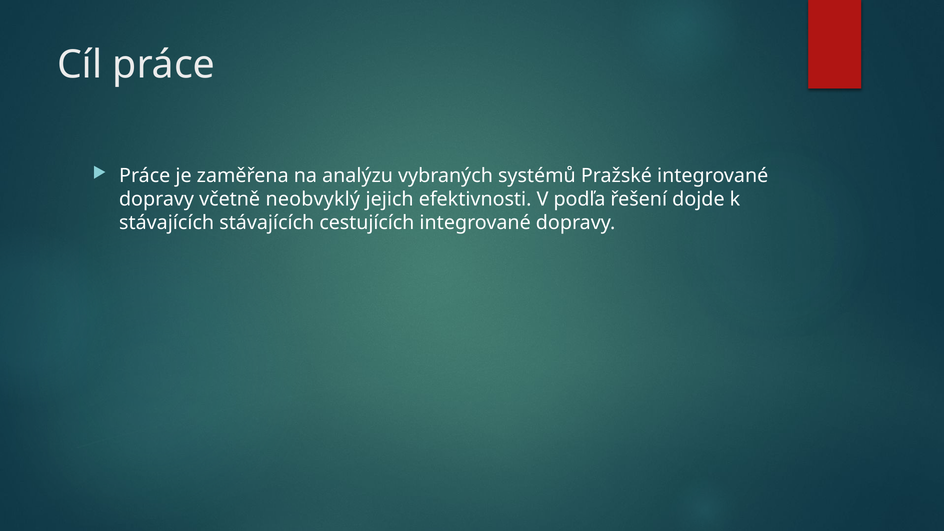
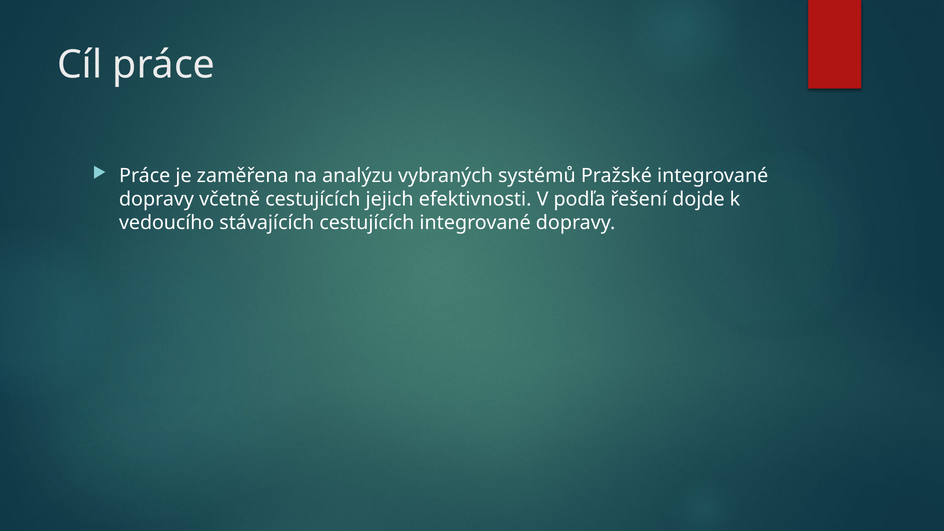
včetně neobvyklý: neobvyklý -> cestujících
stávajících at (167, 223): stávajících -> vedoucího
